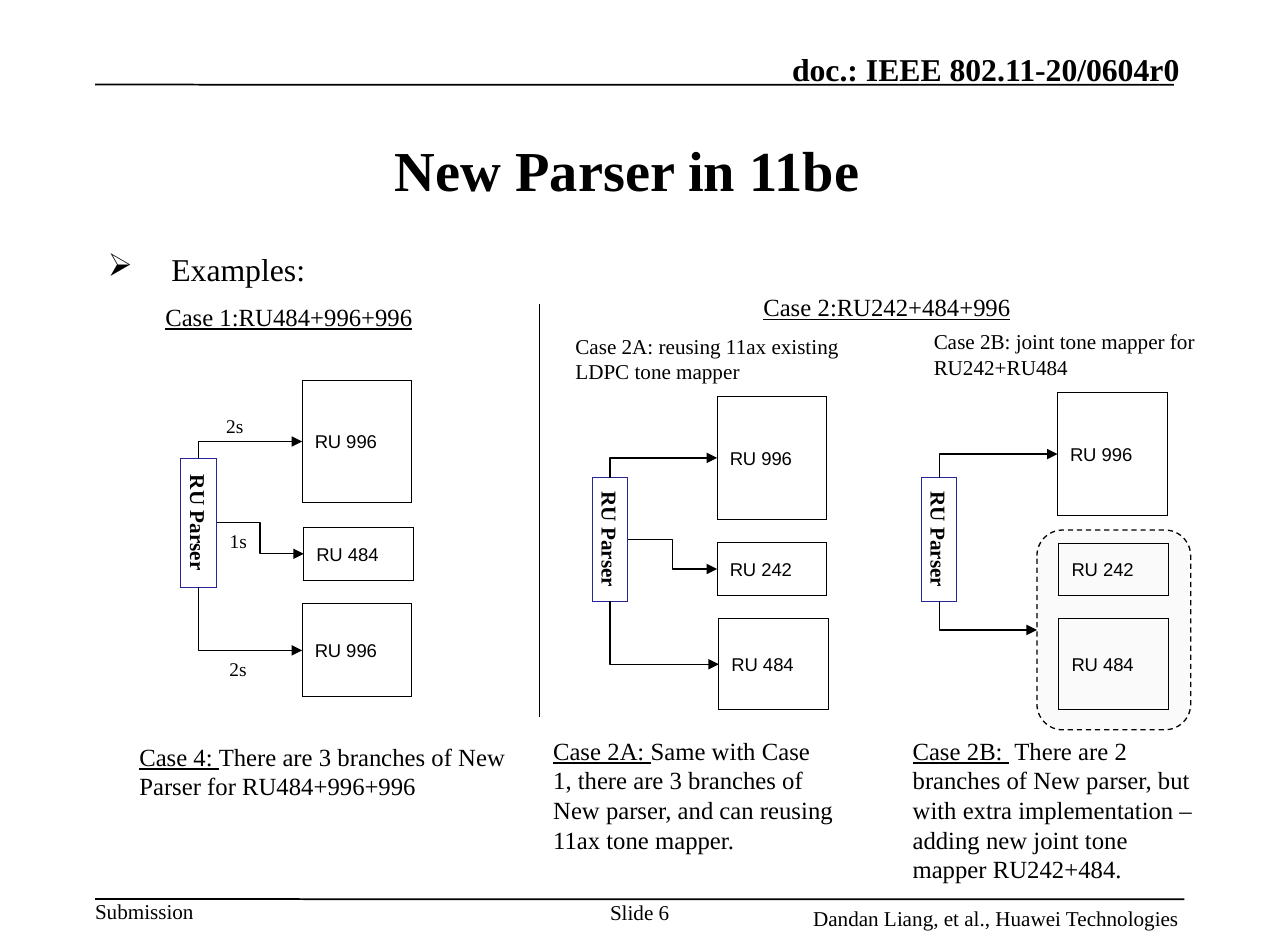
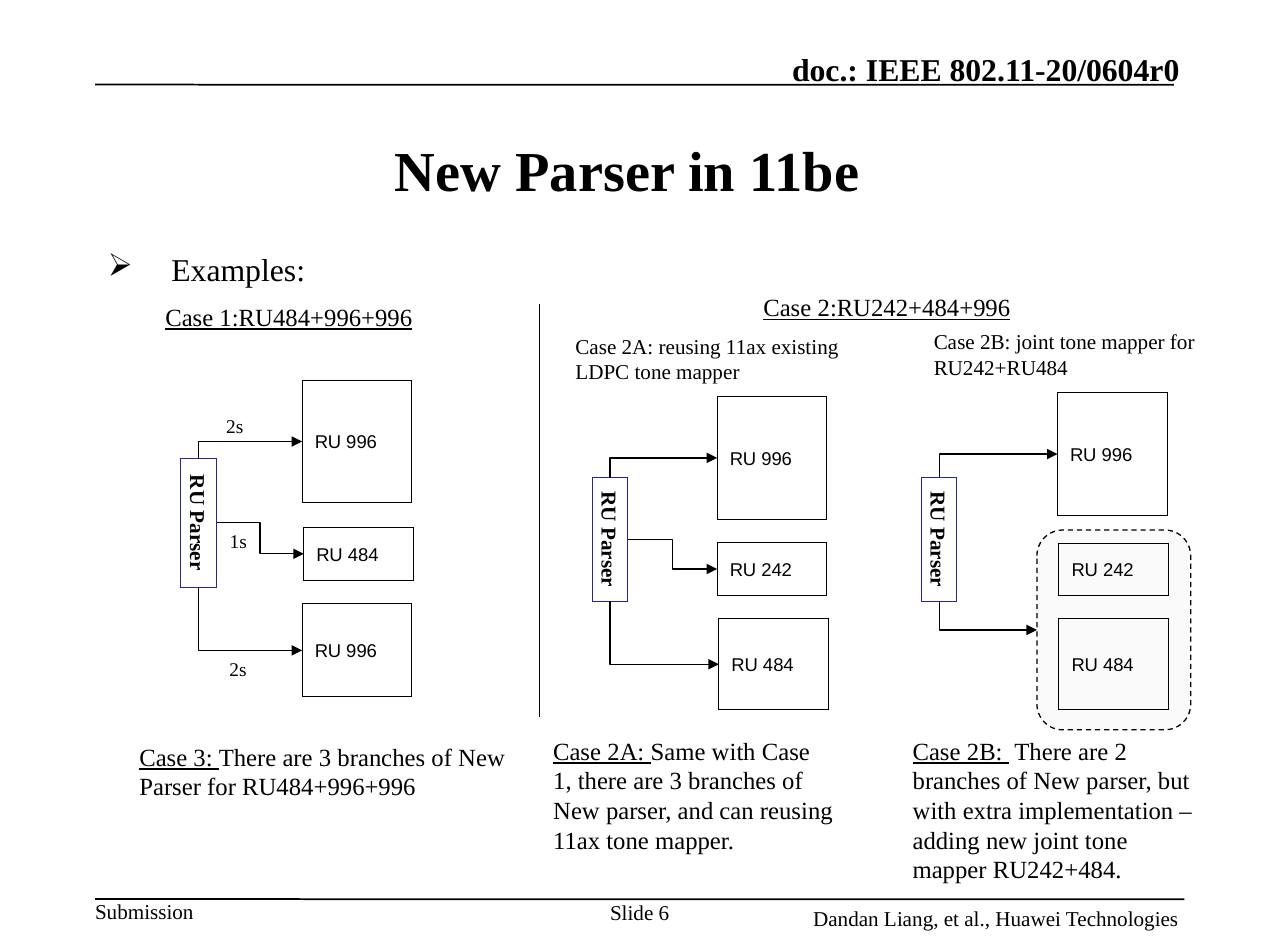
Case 4: 4 -> 3
